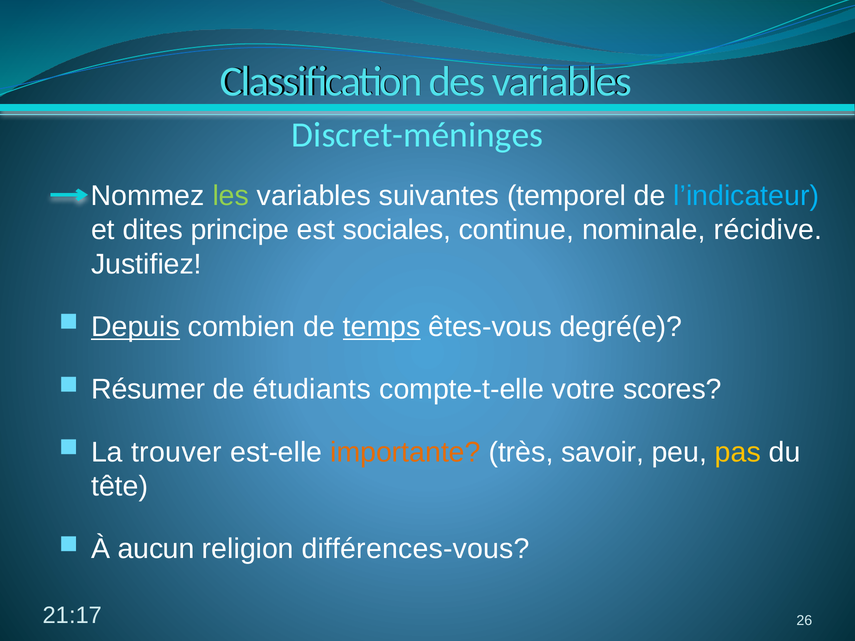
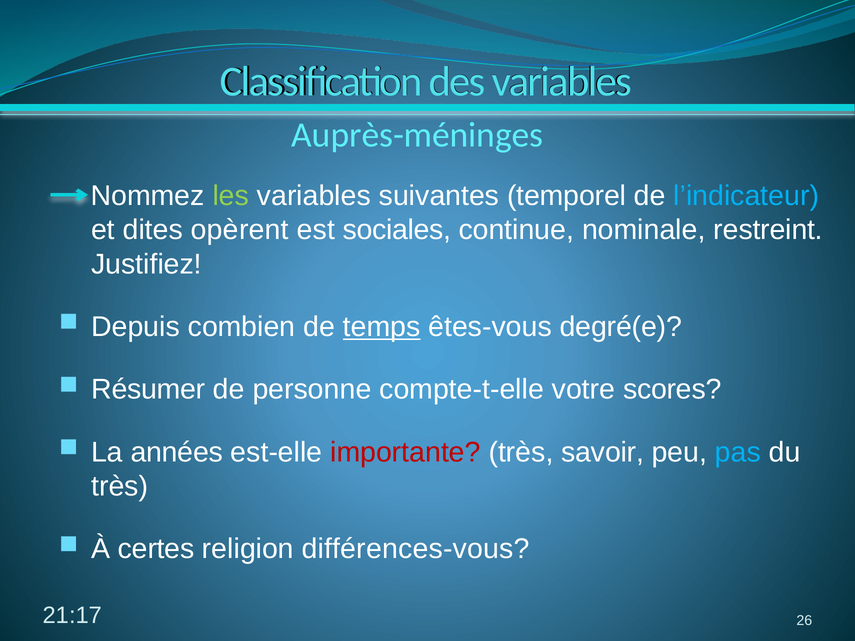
Discret-méninges: Discret-méninges -> Auprès-méninges
principe: principe -> opèrent
récidive: récidive -> restreint
Depuis underline: present -> none
étudiants: étudiants -> personne
trouver: trouver -> années
importante colour: orange -> red
pas colour: yellow -> light blue
tête at (120, 487): tête -> très
aucun: aucun -> certes
